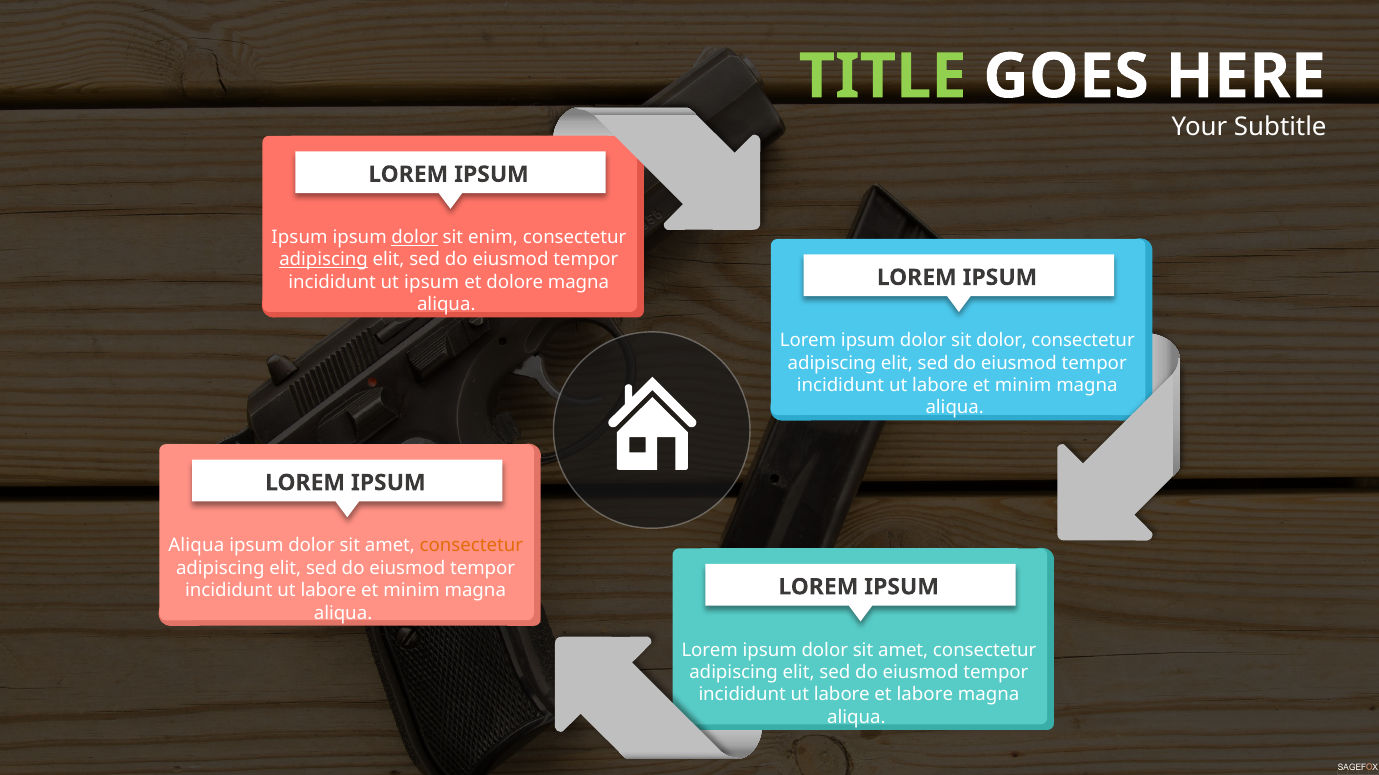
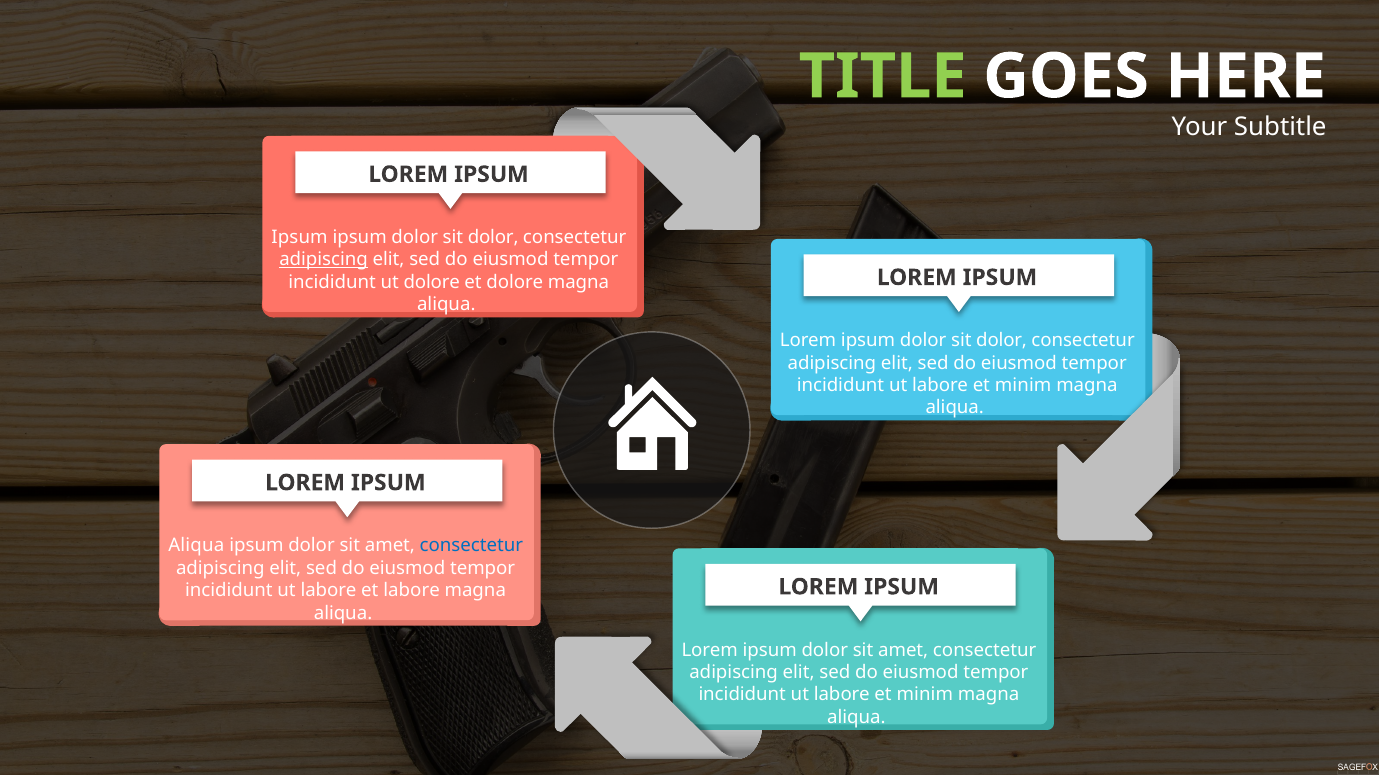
dolor at (415, 238) underline: present -> none
enim at (493, 238): enim -> dolor
ut ipsum: ipsum -> dolore
consectetur at (471, 546) colour: orange -> blue
minim at (412, 591): minim -> labore
labore at (925, 695): labore -> minim
